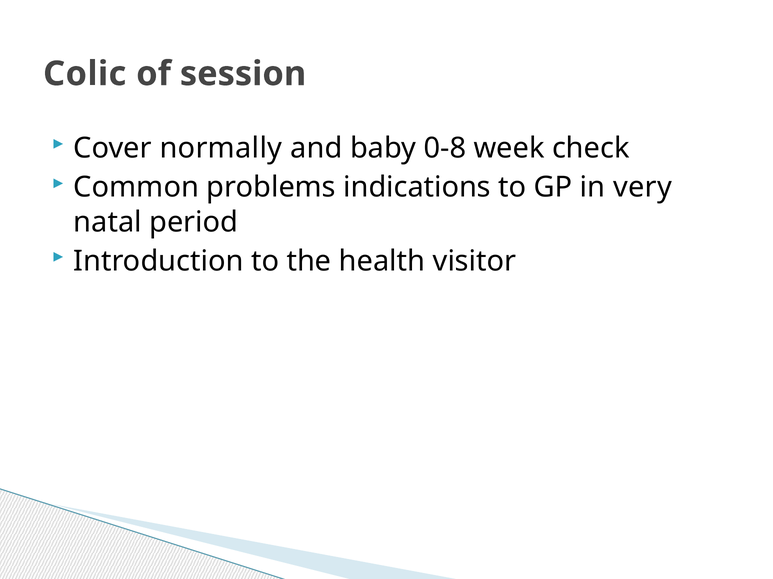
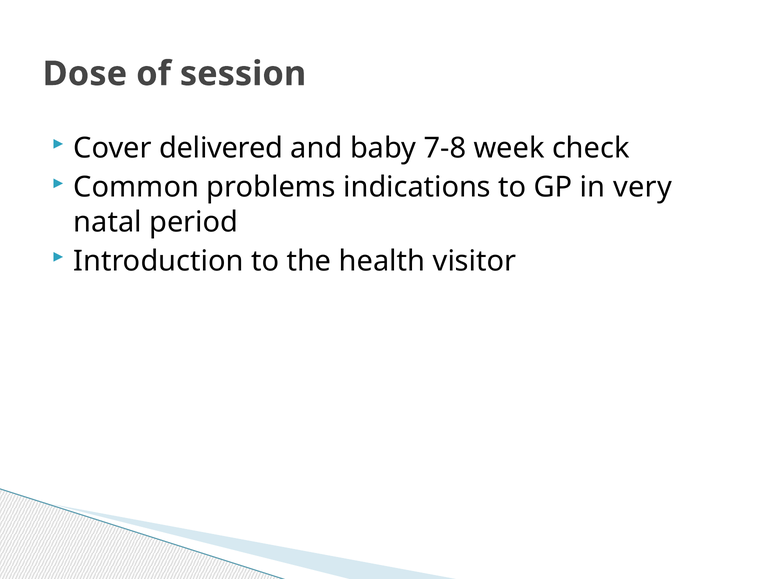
Colic: Colic -> Dose
normally: normally -> delivered
0-8: 0-8 -> 7-8
